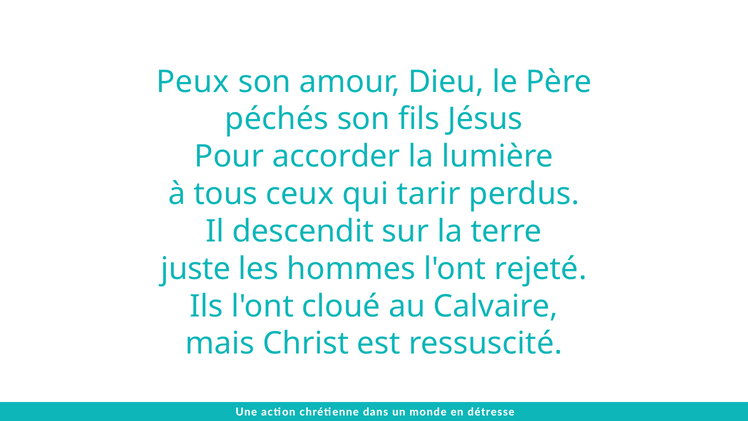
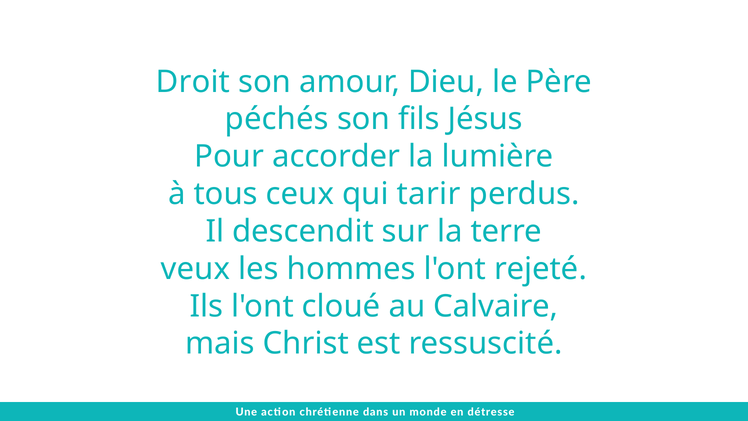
Peux: Peux -> Droit
juste: juste -> veux
